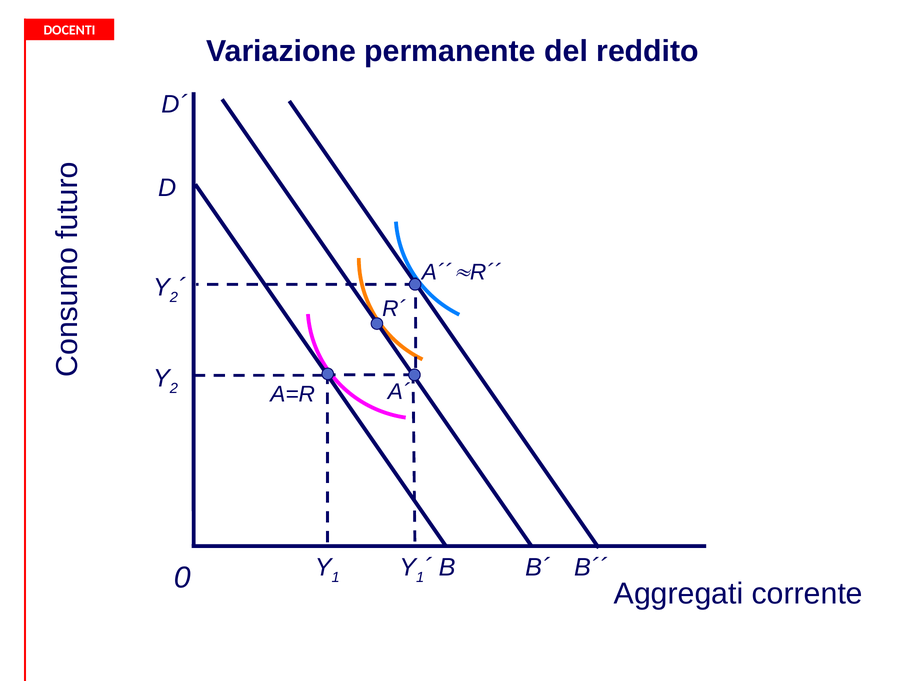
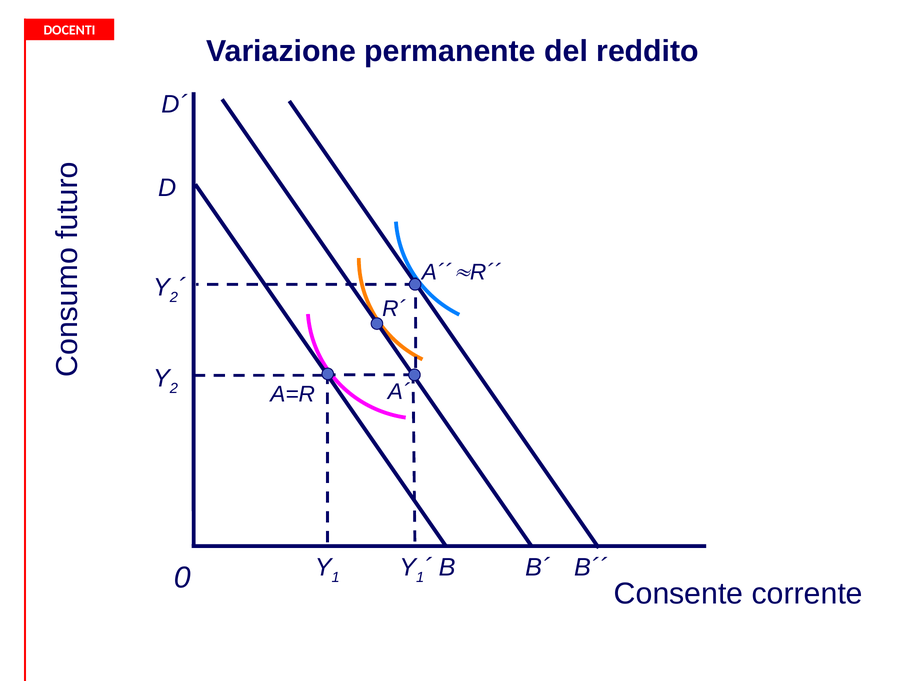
Aggregati: Aggregati -> Consente
